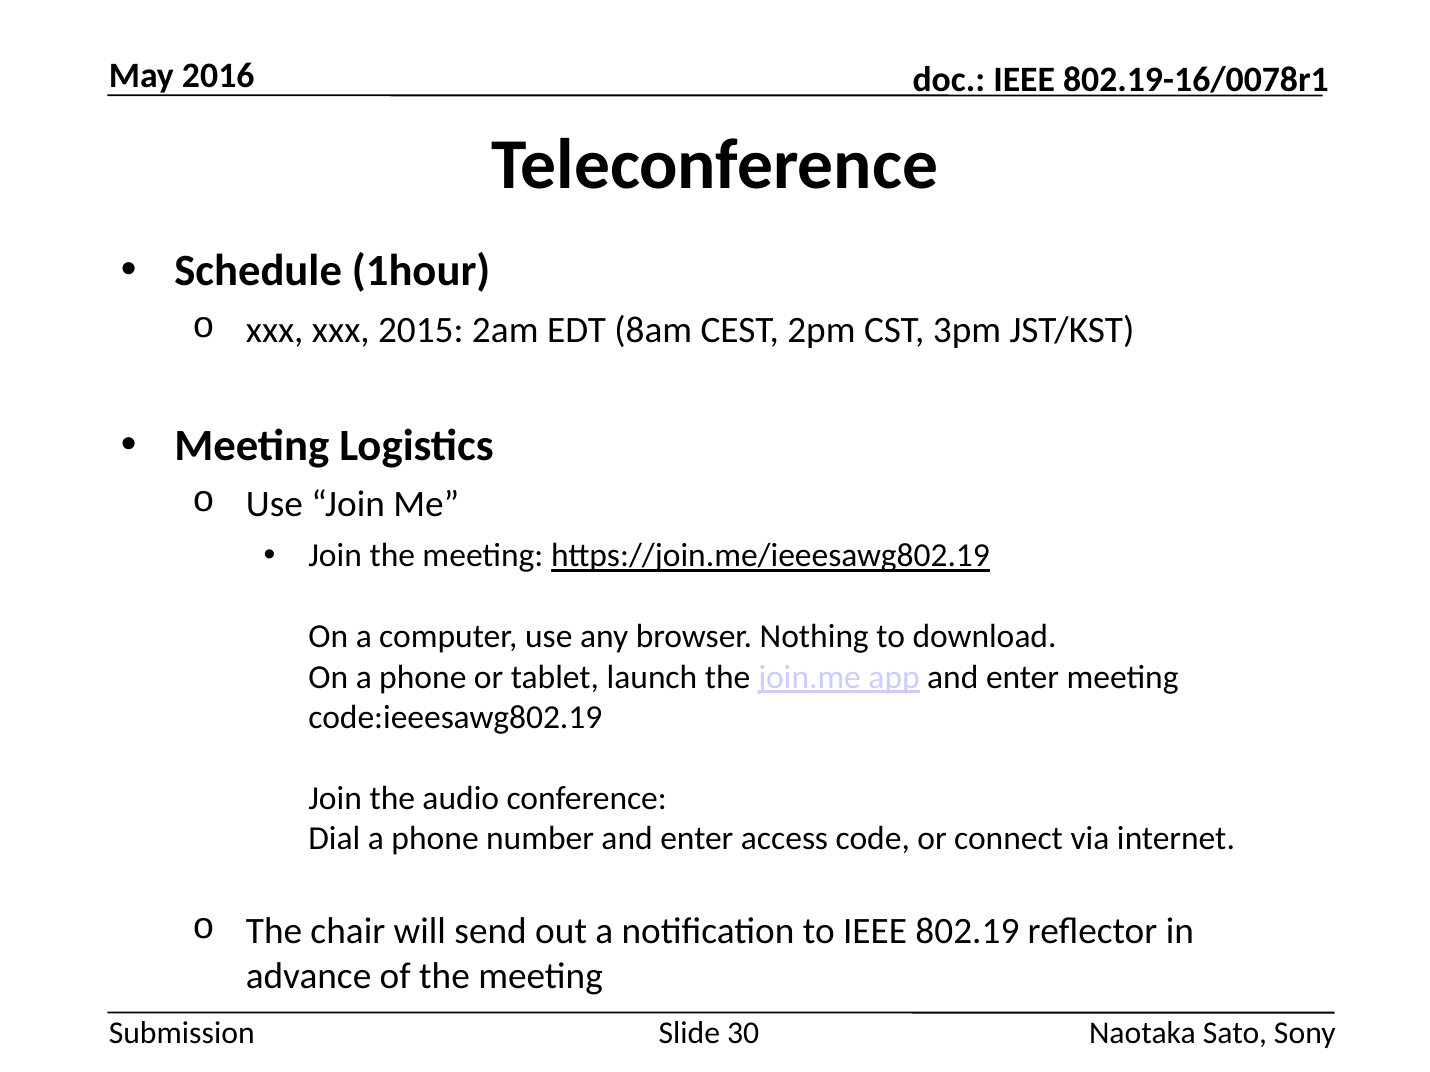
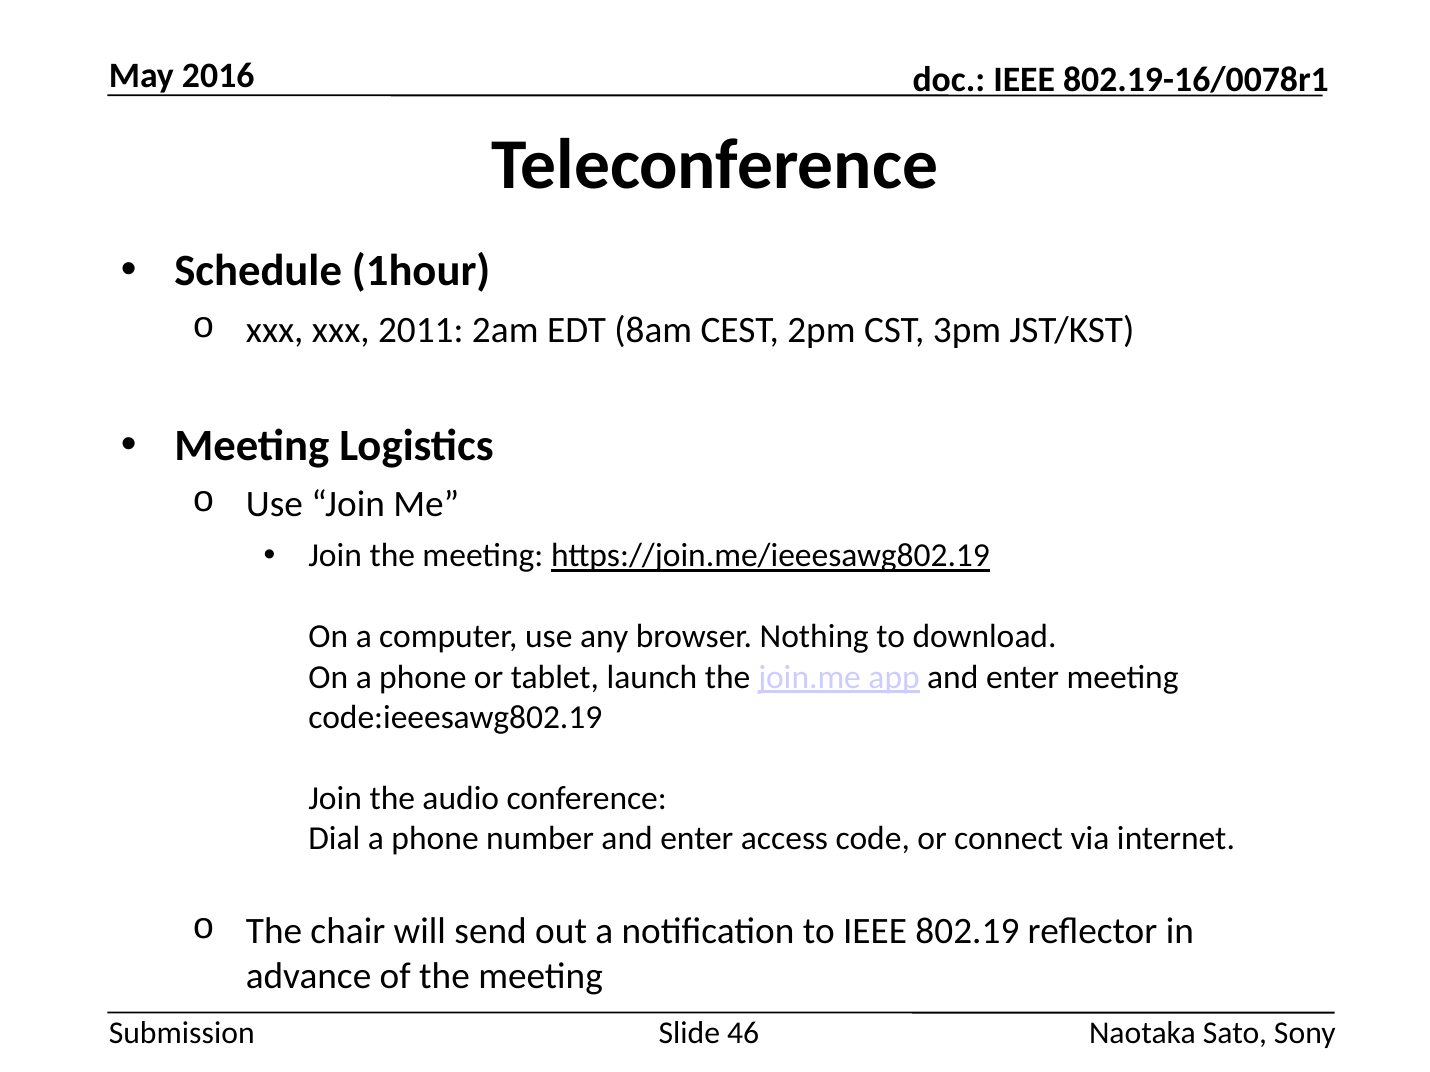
2015: 2015 -> 2011
30: 30 -> 46
